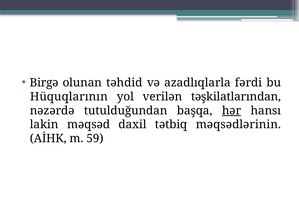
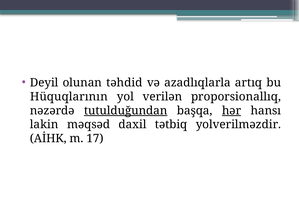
Birgə: Birgə -> Deyil
fərdi: fərdi -> artıq
təşkilatlarından: təşkilatlarından -> proporsionallıq
tutulduğundan underline: none -> present
məqsədlərinin: məqsədlərinin -> yolverilməzdir
59: 59 -> 17
